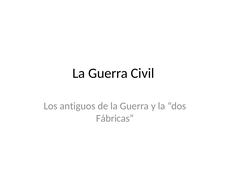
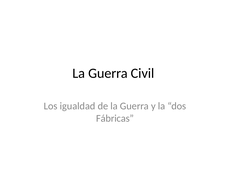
antiguos: antiguos -> igualdad
